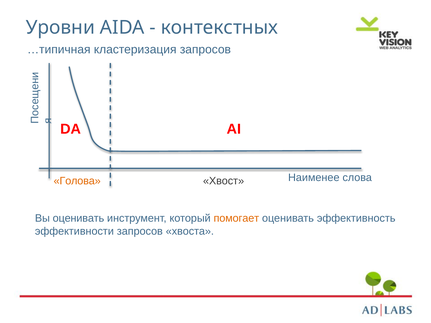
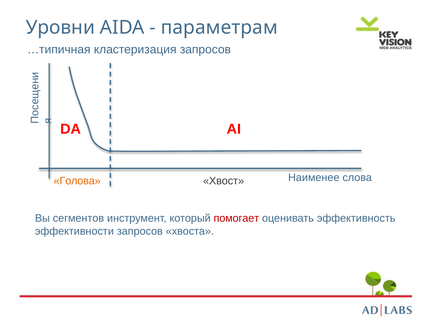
контекстных: контекстных -> параметрам
Вы оценивать: оценивать -> сегментов
помогает colour: orange -> red
